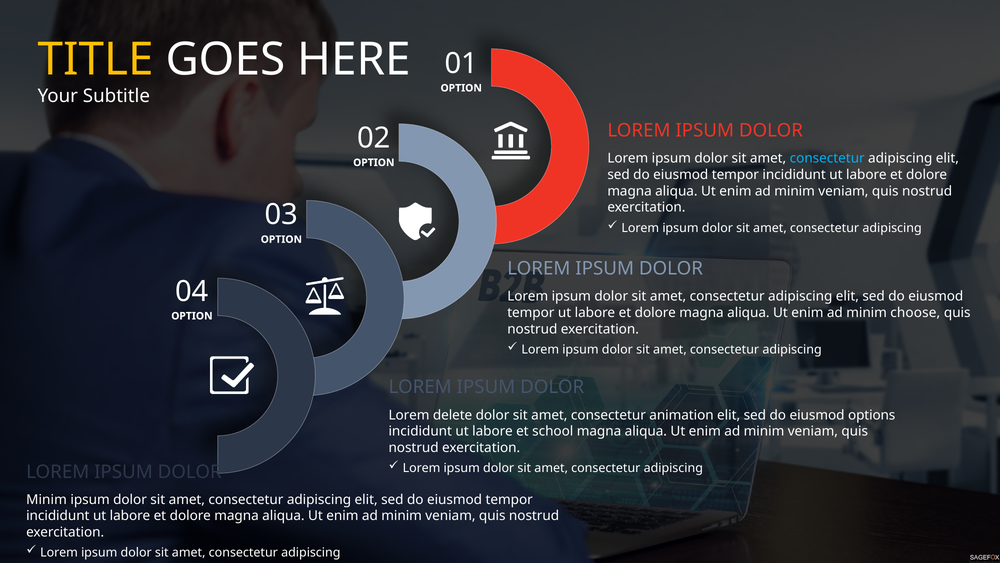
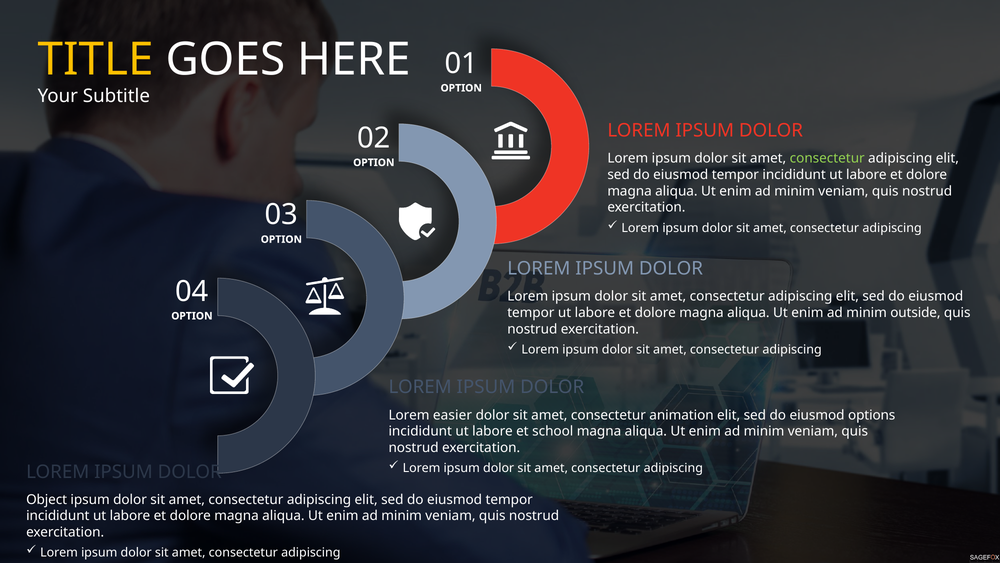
consectetur at (827, 158) colour: light blue -> light green
choose: choose -> outside
delete: delete -> easier
Minim at (46, 499): Minim -> Object
